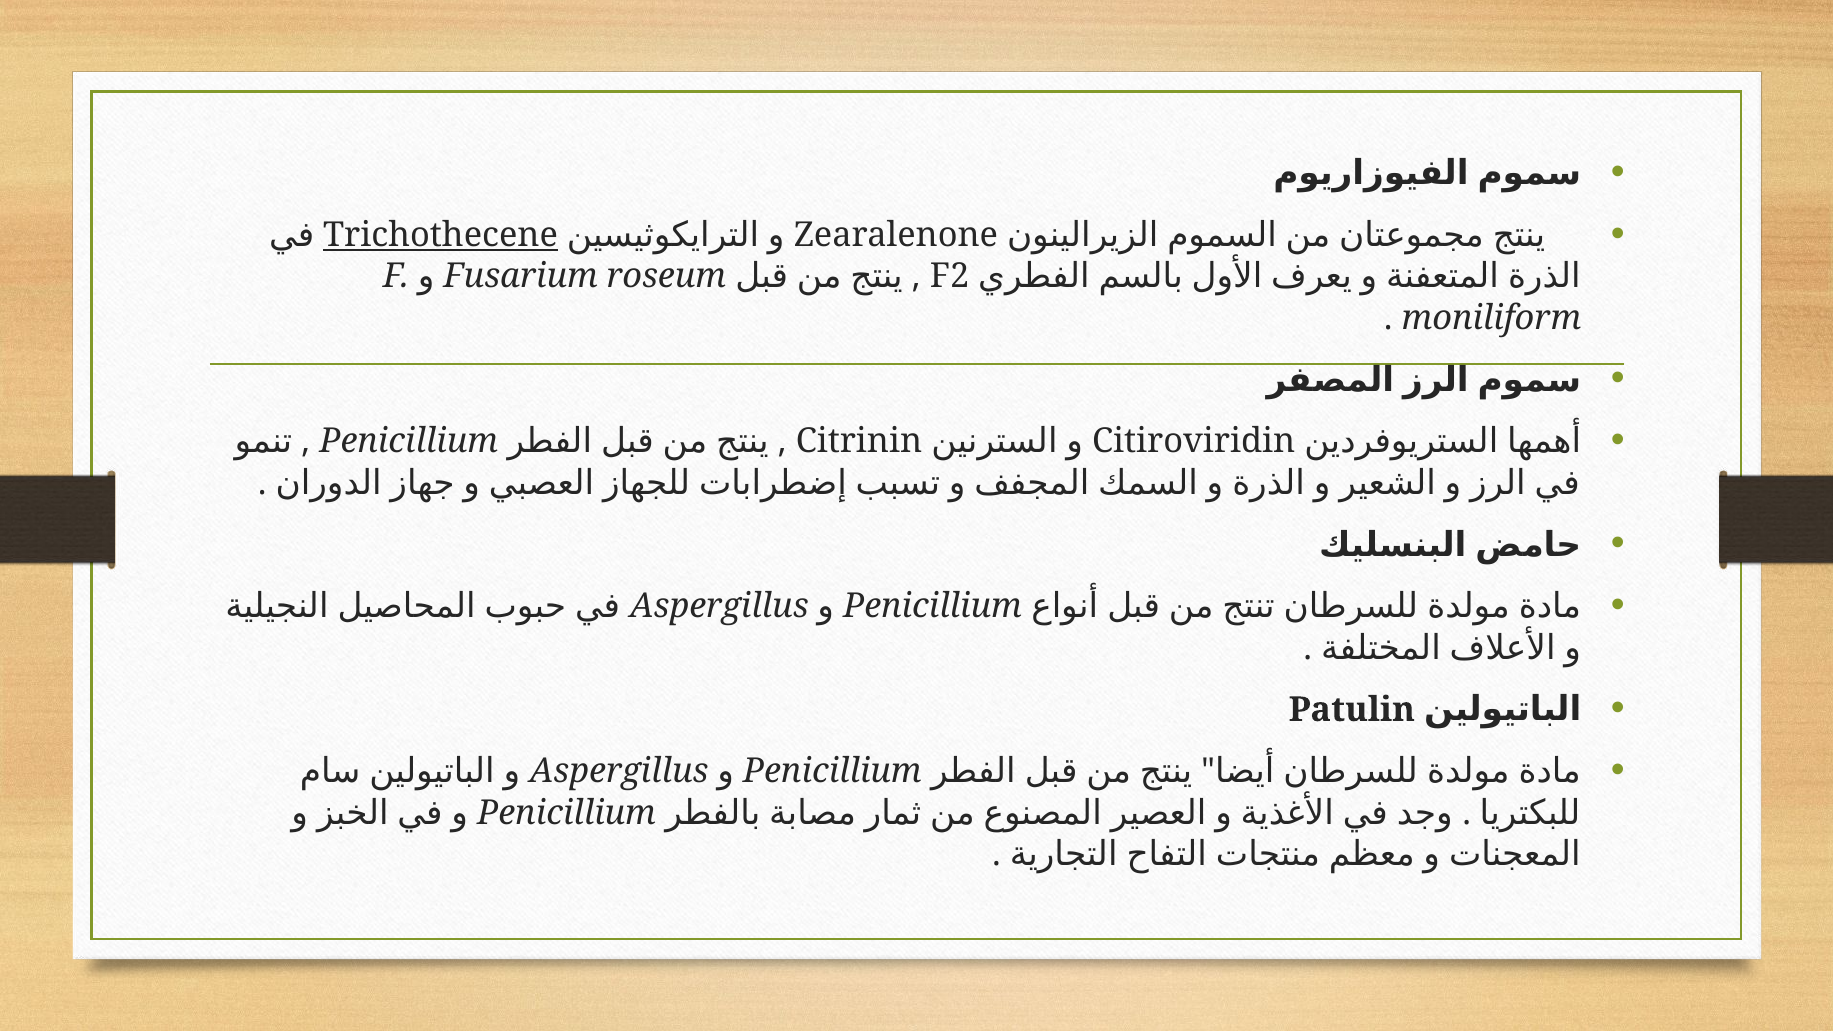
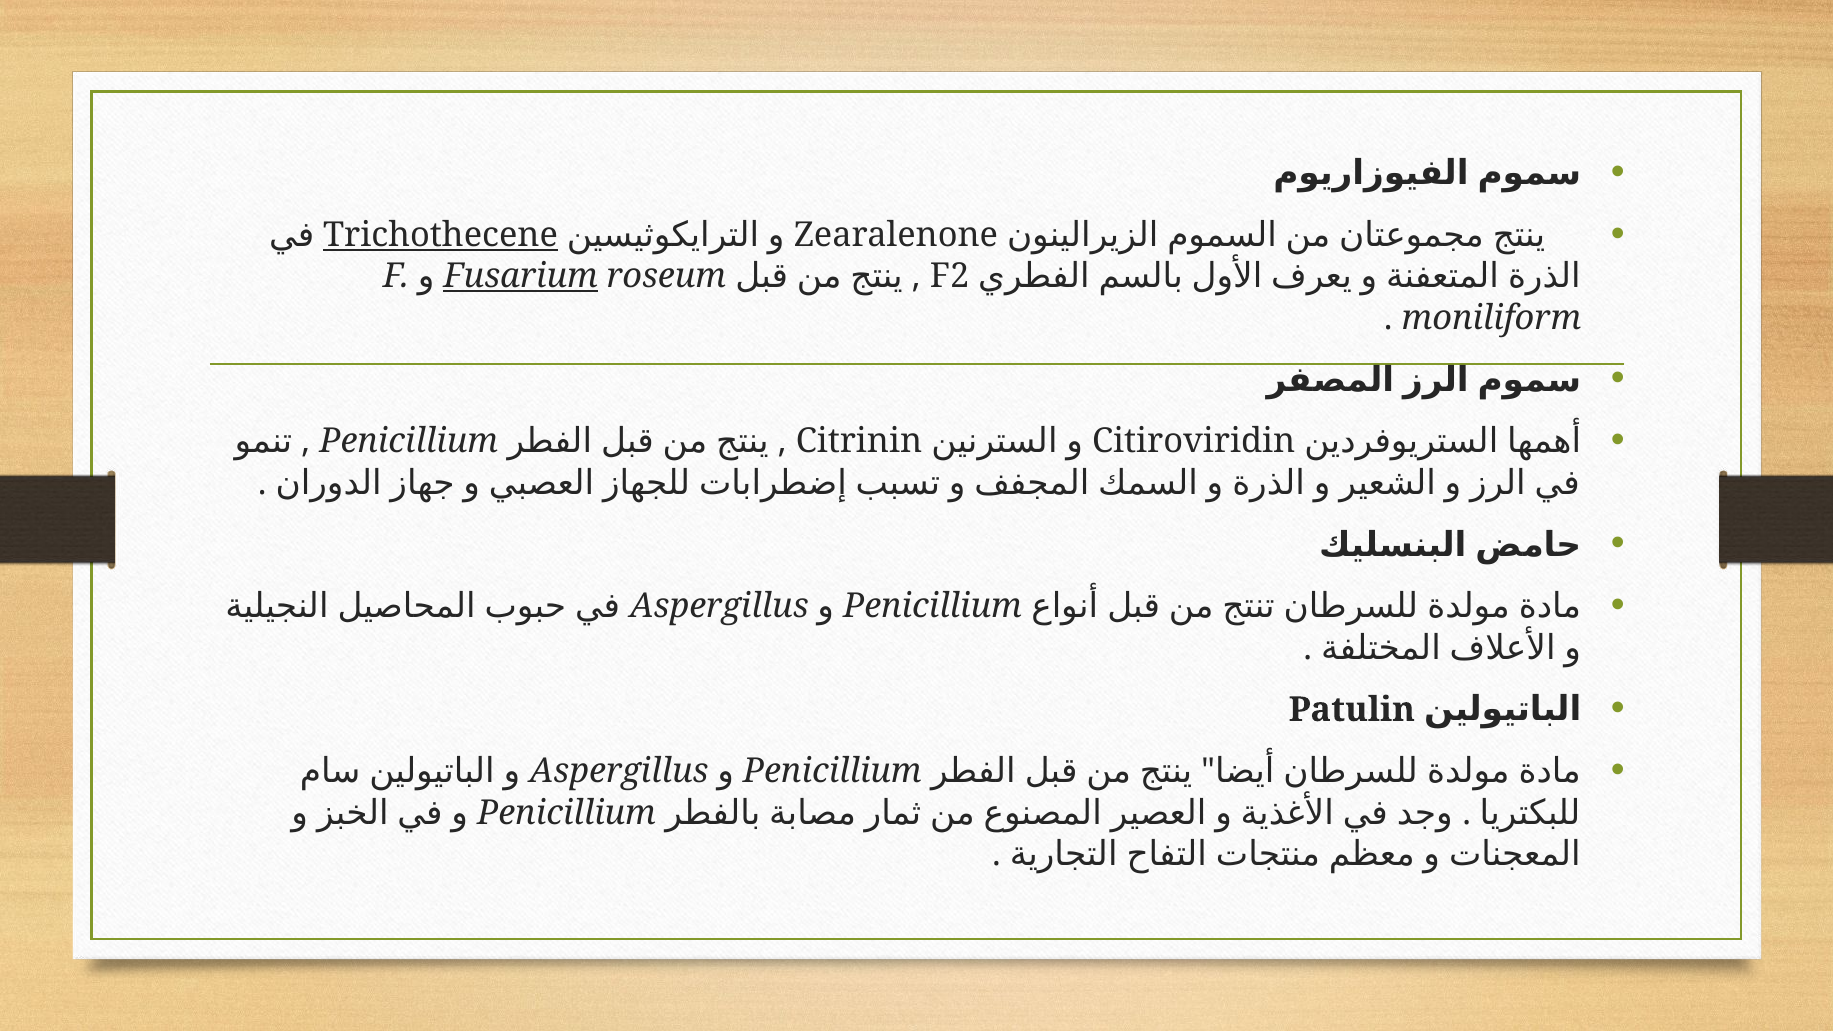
Fusarium underline: none -> present
